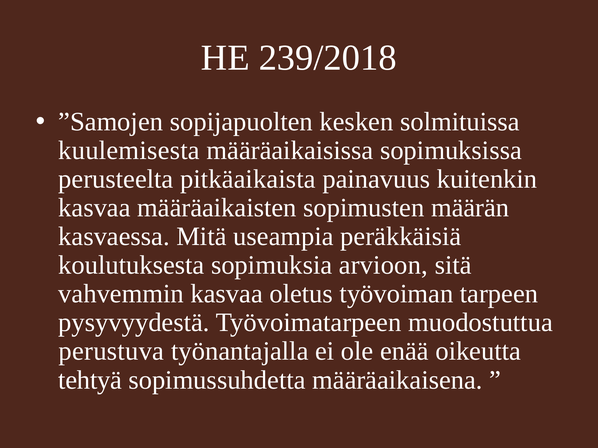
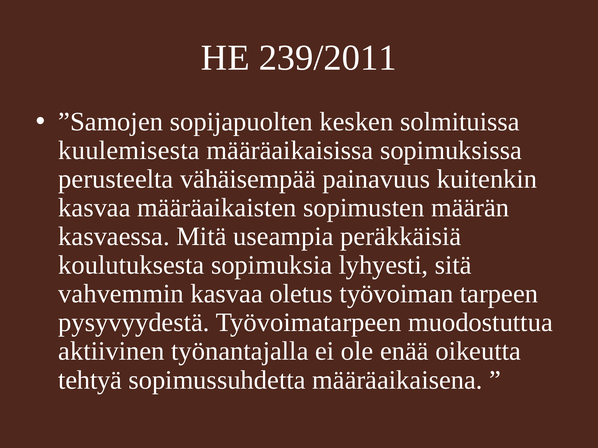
239/2018: 239/2018 -> 239/2011
pitkäaikaista: pitkäaikaista -> vähäisempää
arvioon: arvioon -> lyhyesti
perustuva: perustuva -> aktiivinen
